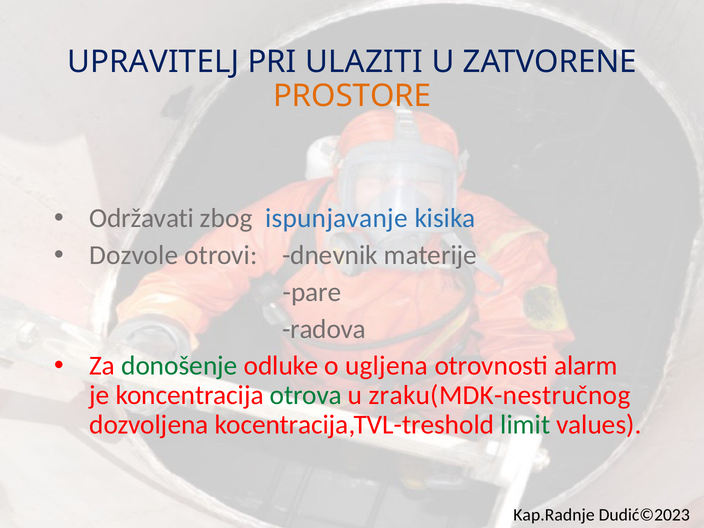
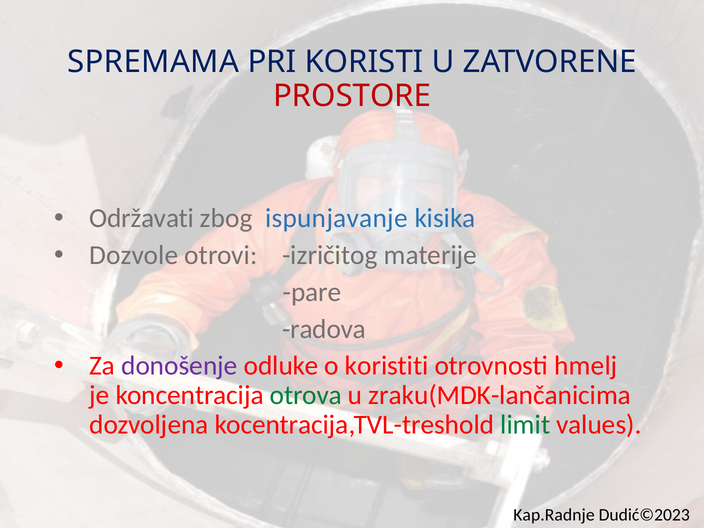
UPRAVITELJ: UPRAVITELJ -> SPREMAMA
ULAZITI: ULAZITI -> KORISTI
PROSTORE colour: orange -> red
dnevnik: dnevnik -> izričitog
donošenje colour: green -> purple
ugljena: ugljena -> koristiti
alarm: alarm -> hmelj
zraku(MDK-nestručnog: zraku(MDK-nestručnog -> zraku(MDK-lančanicima
